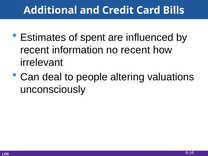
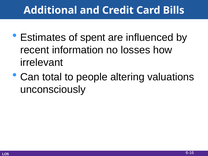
no recent: recent -> losses
deal: deal -> total
